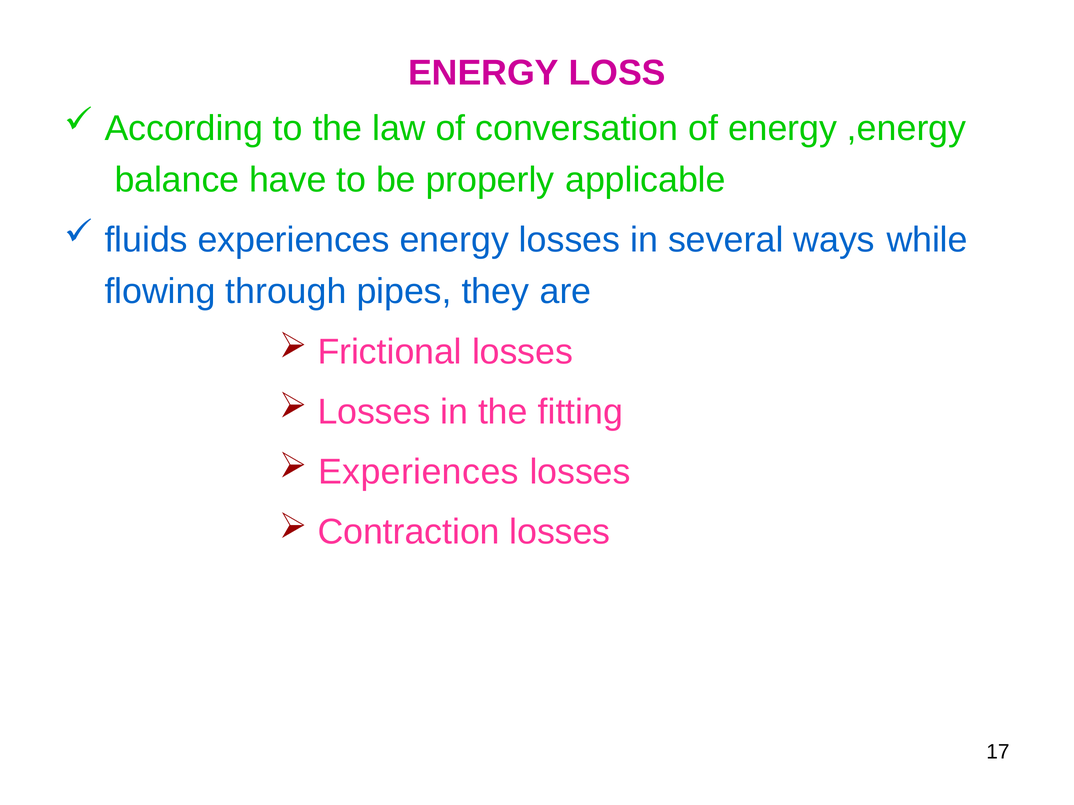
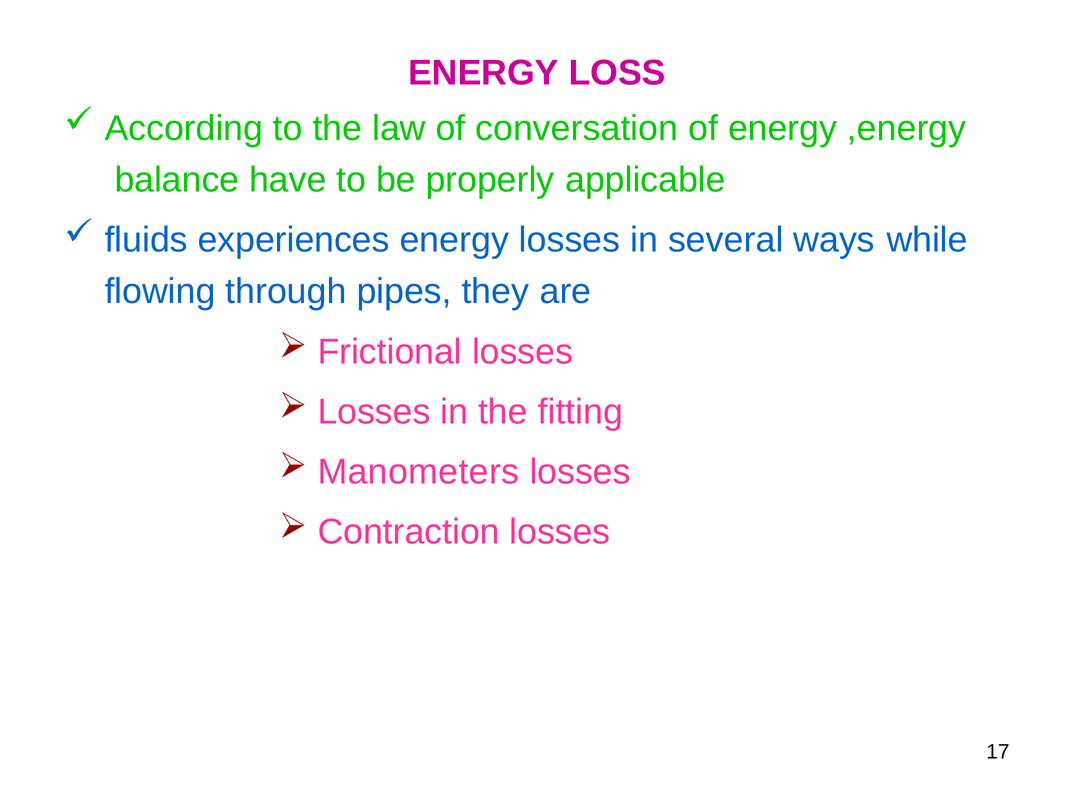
Experiences at (418, 472): Experiences -> Manometers
